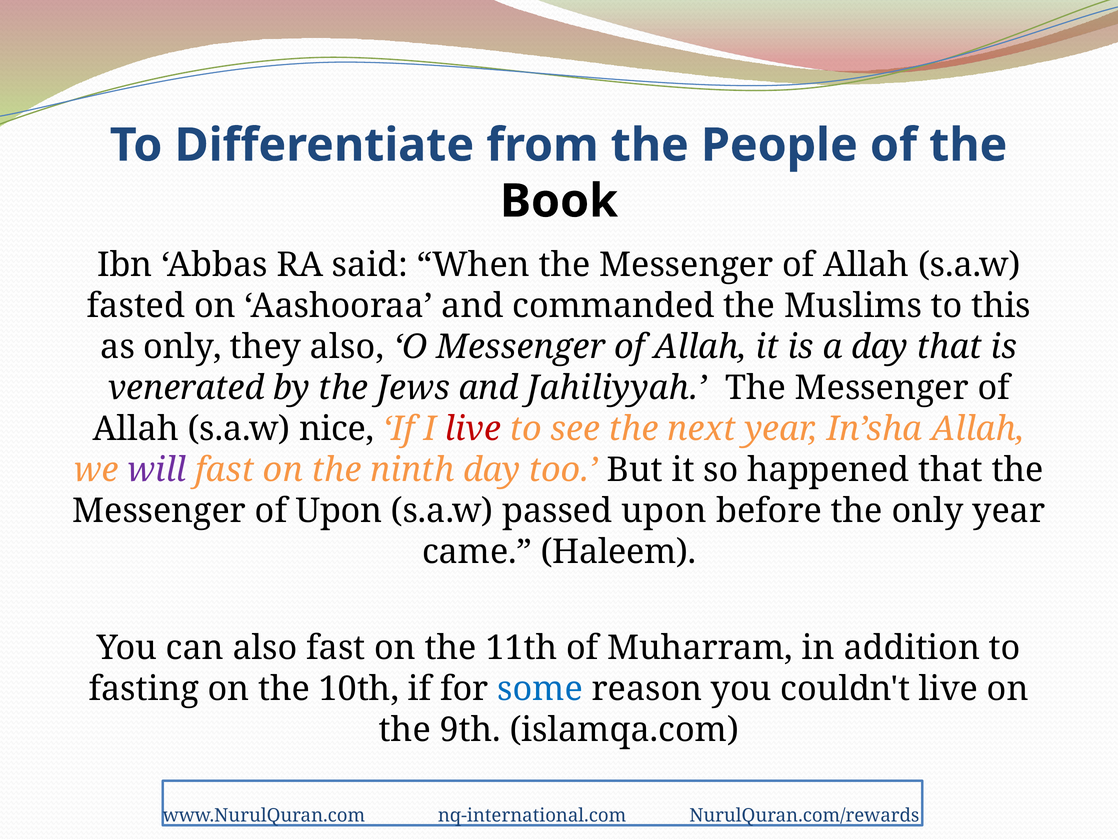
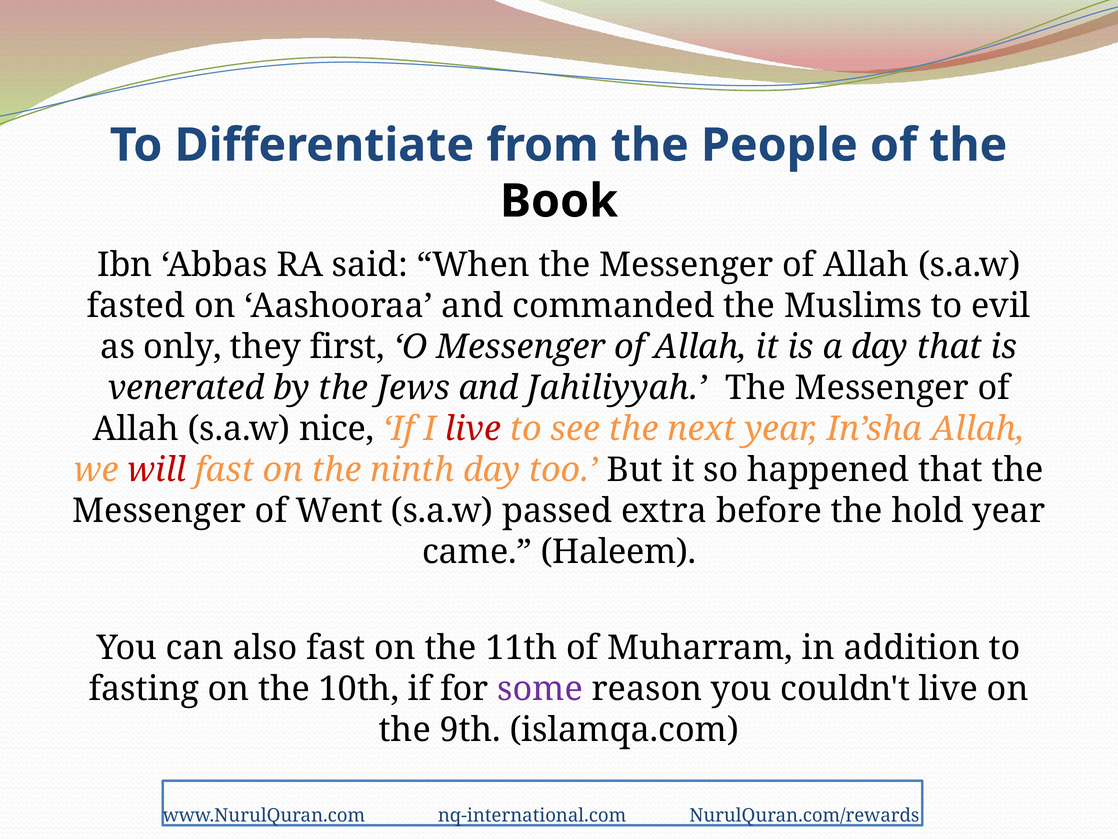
this: this -> evil
they also: also -> first
will colour: purple -> red
of Upon: Upon -> Went
passed upon: upon -> extra
the only: only -> hold
some colour: blue -> purple
